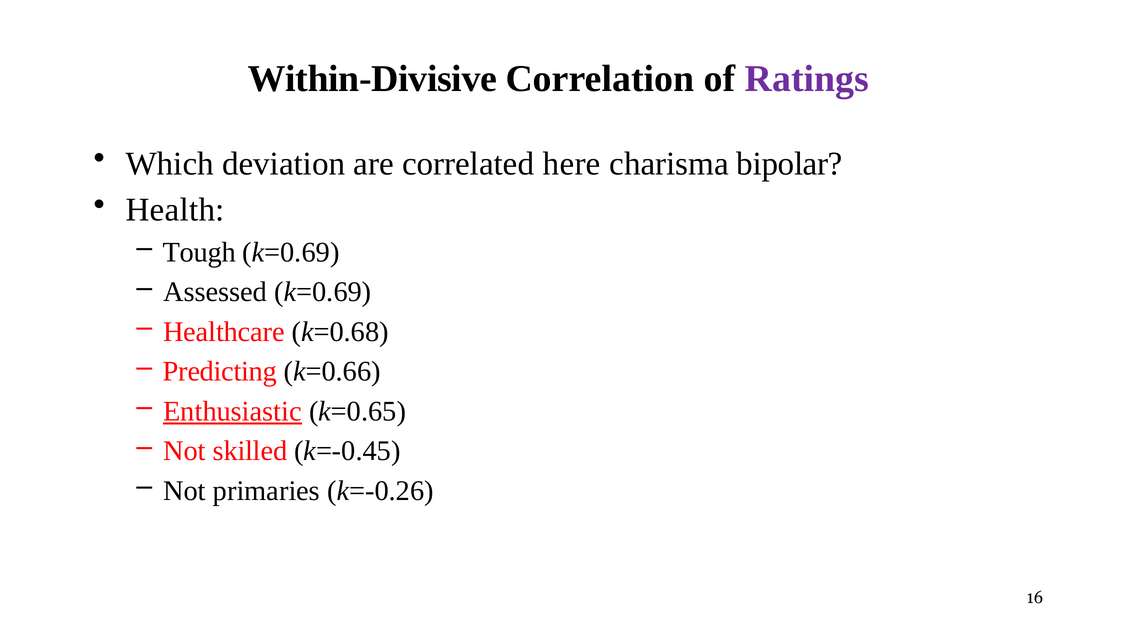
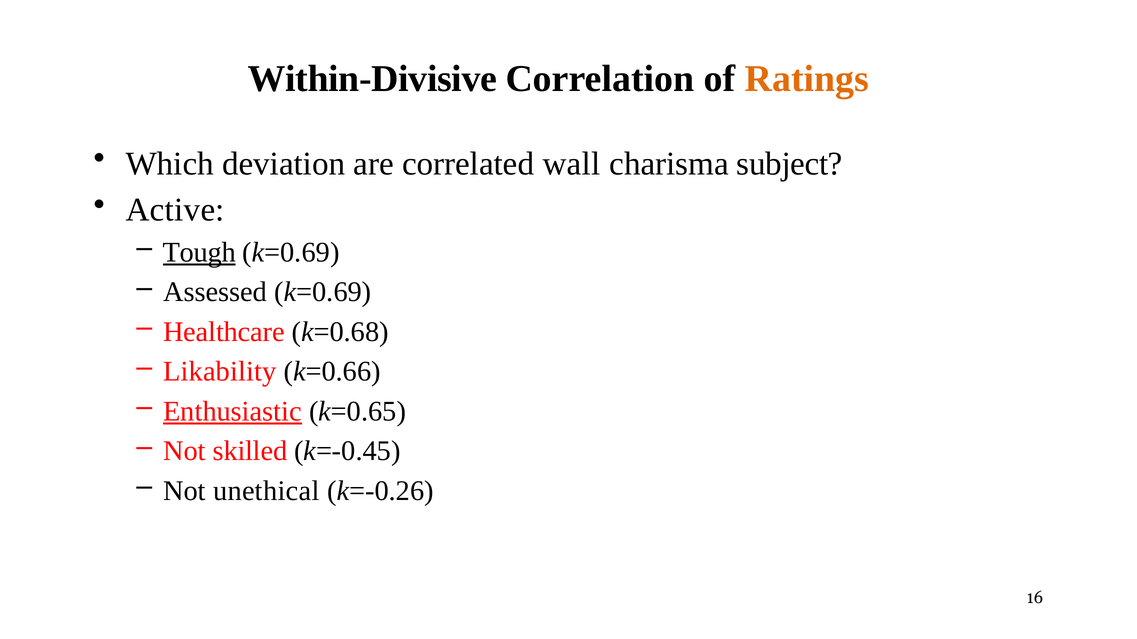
Ratings colour: purple -> orange
here: here -> wall
bipolar: bipolar -> subject
Health: Health -> Active
Tough underline: none -> present
Predicting: Predicting -> Likability
primaries: primaries -> unethical
